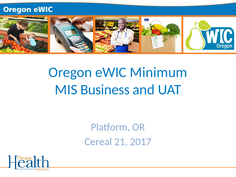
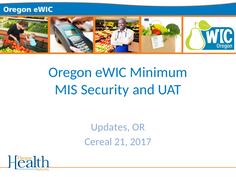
Business: Business -> Security
Platform: Platform -> Updates
